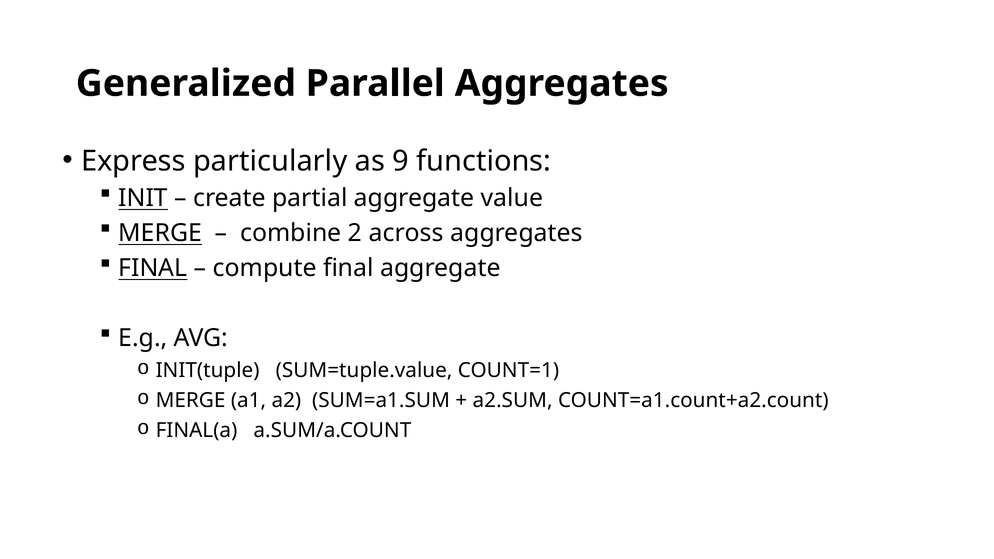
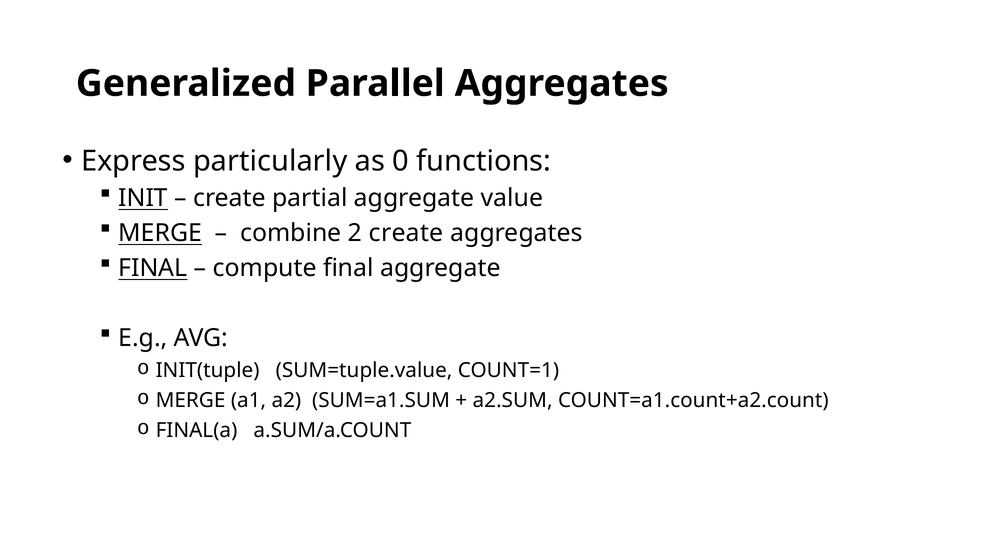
9: 9 -> 0
2 across: across -> create
